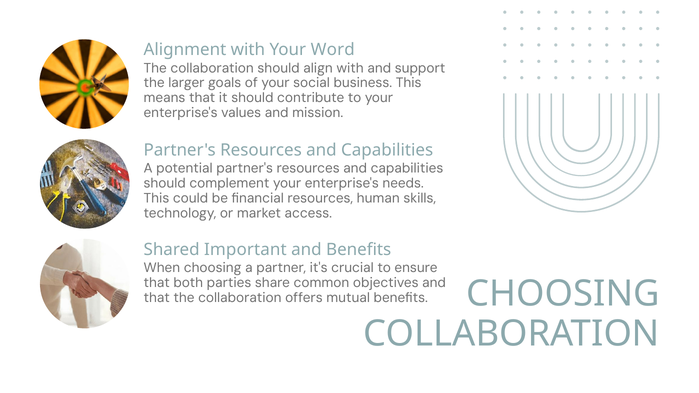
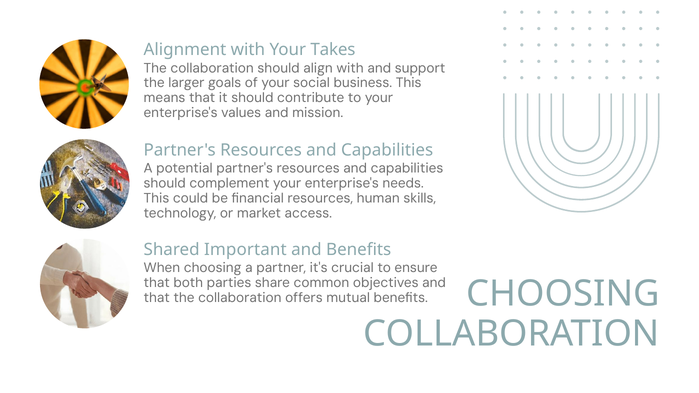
Word: Word -> Takes
